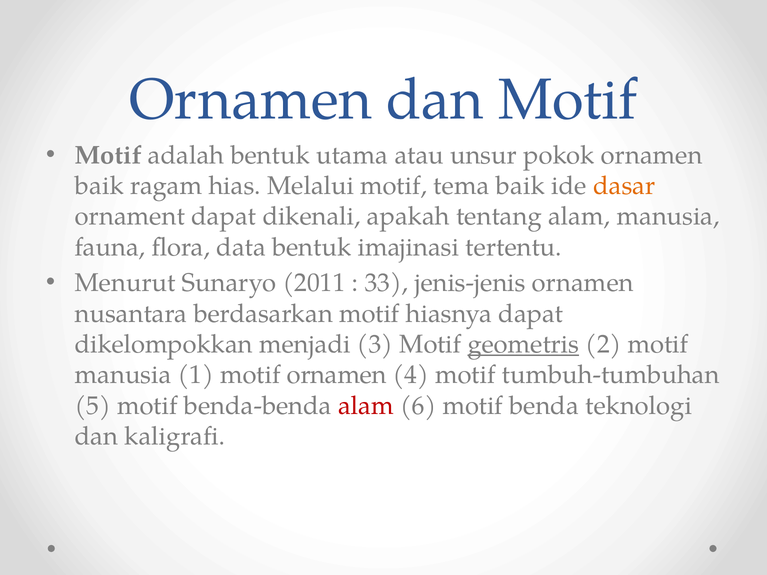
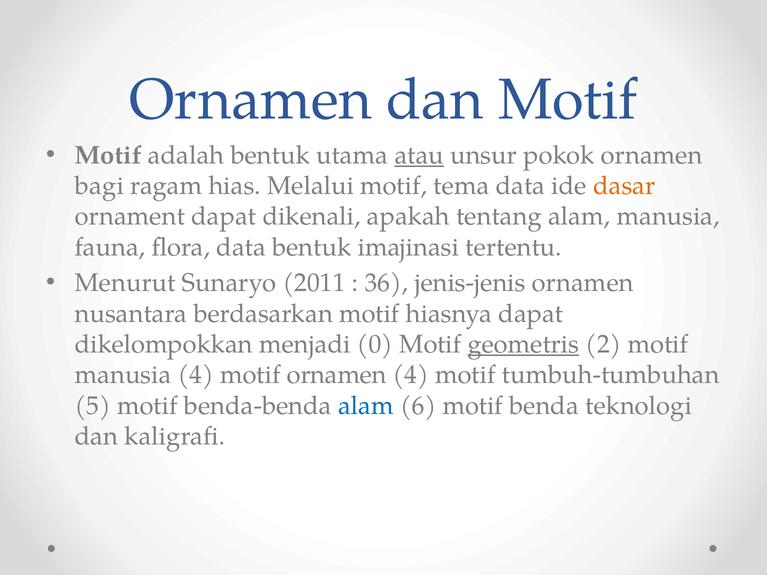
atau underline: none -> present
baik at (99, 186): baik -> bagi
tema baik: baik -> data
33: 33 -> 36
3: 3 -> 0
manusia 1: 1 -> 4
alam at (366, 406) colour: red -> blue
